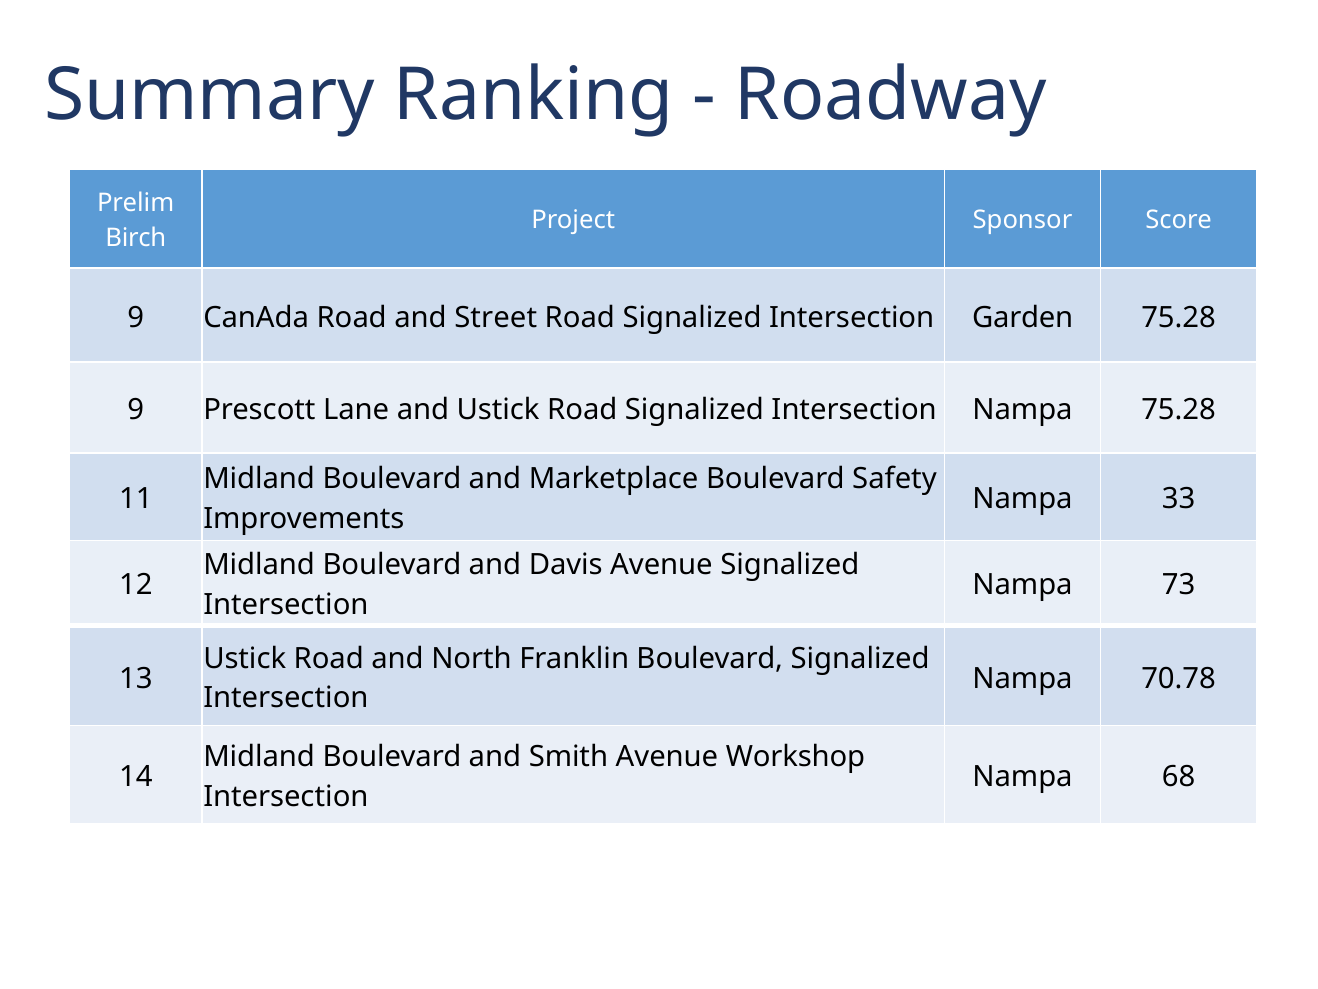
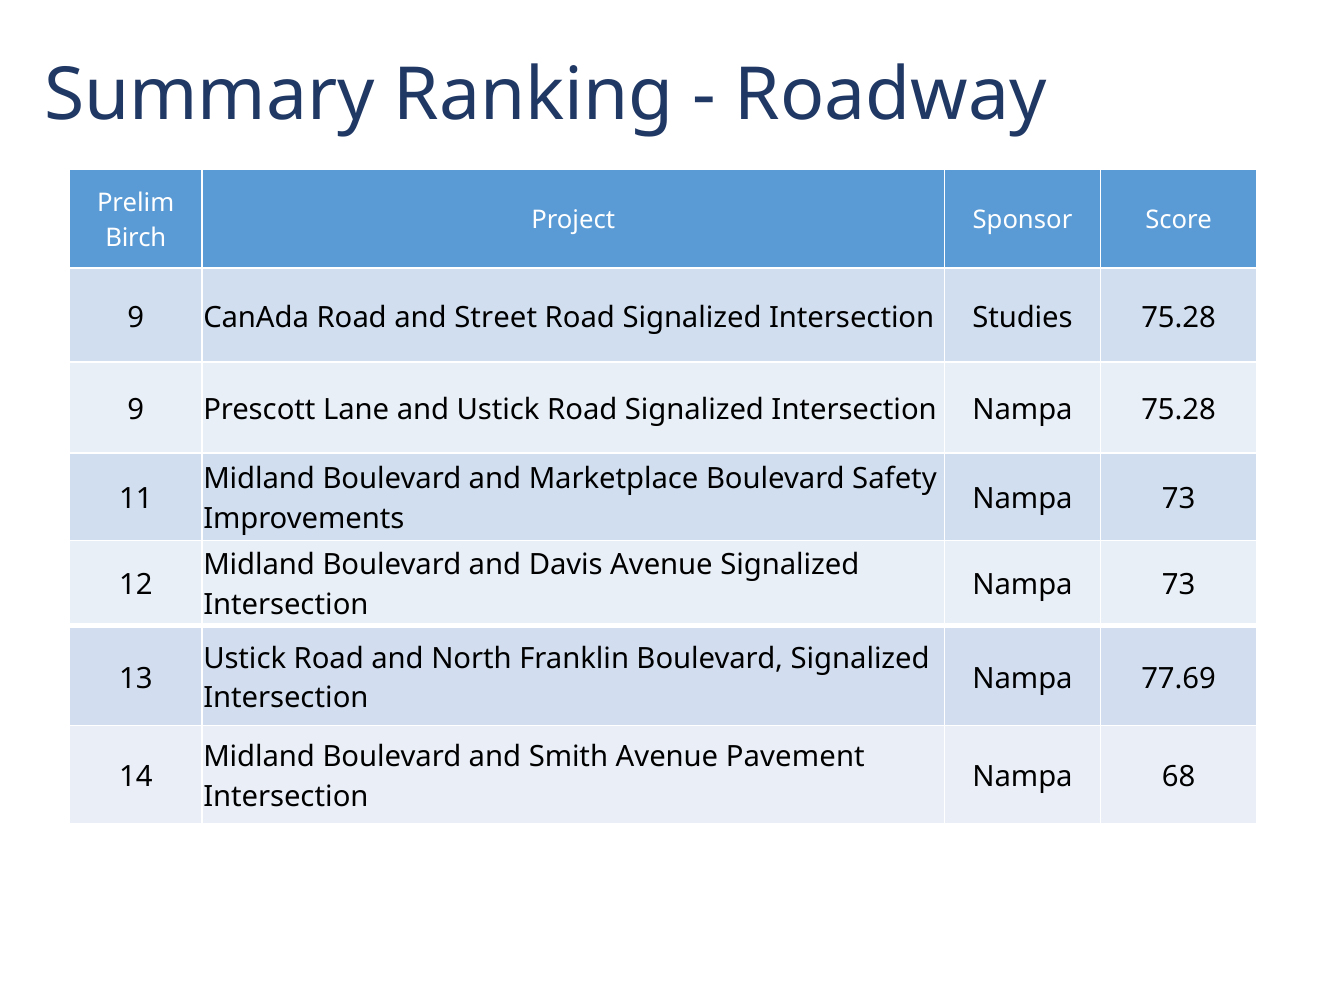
Garden: Garden -> Studies
33 at (1179, 499): 33 -> 73
70.78: 70.78 -> 77.69
Workshop: Workshop -> Pavement
